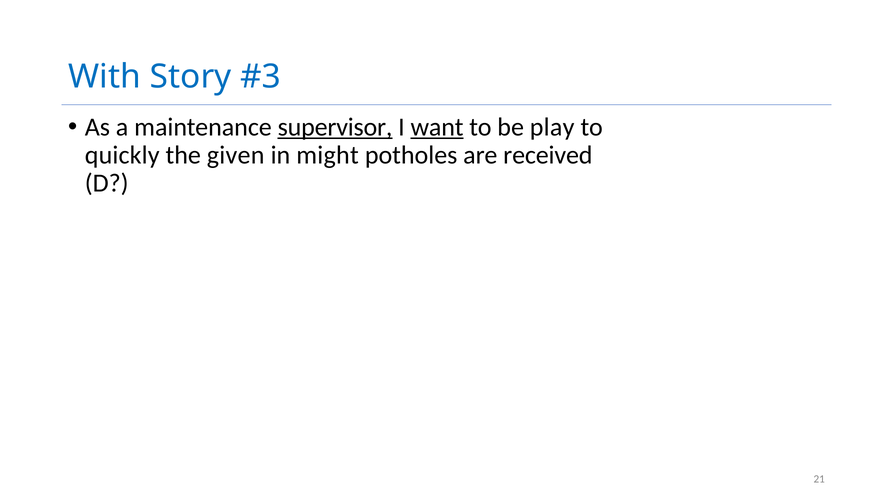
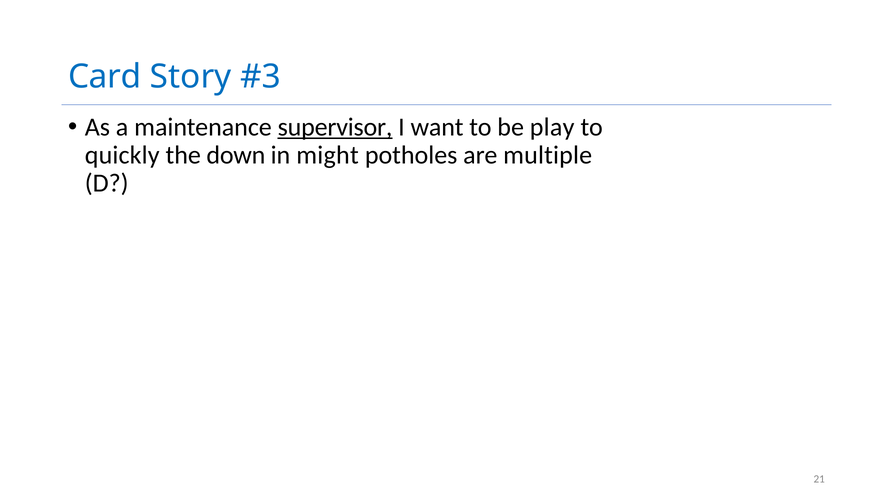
With: With -> Card
want underline: present -> none
given: given -> down
received: received -> multiple
